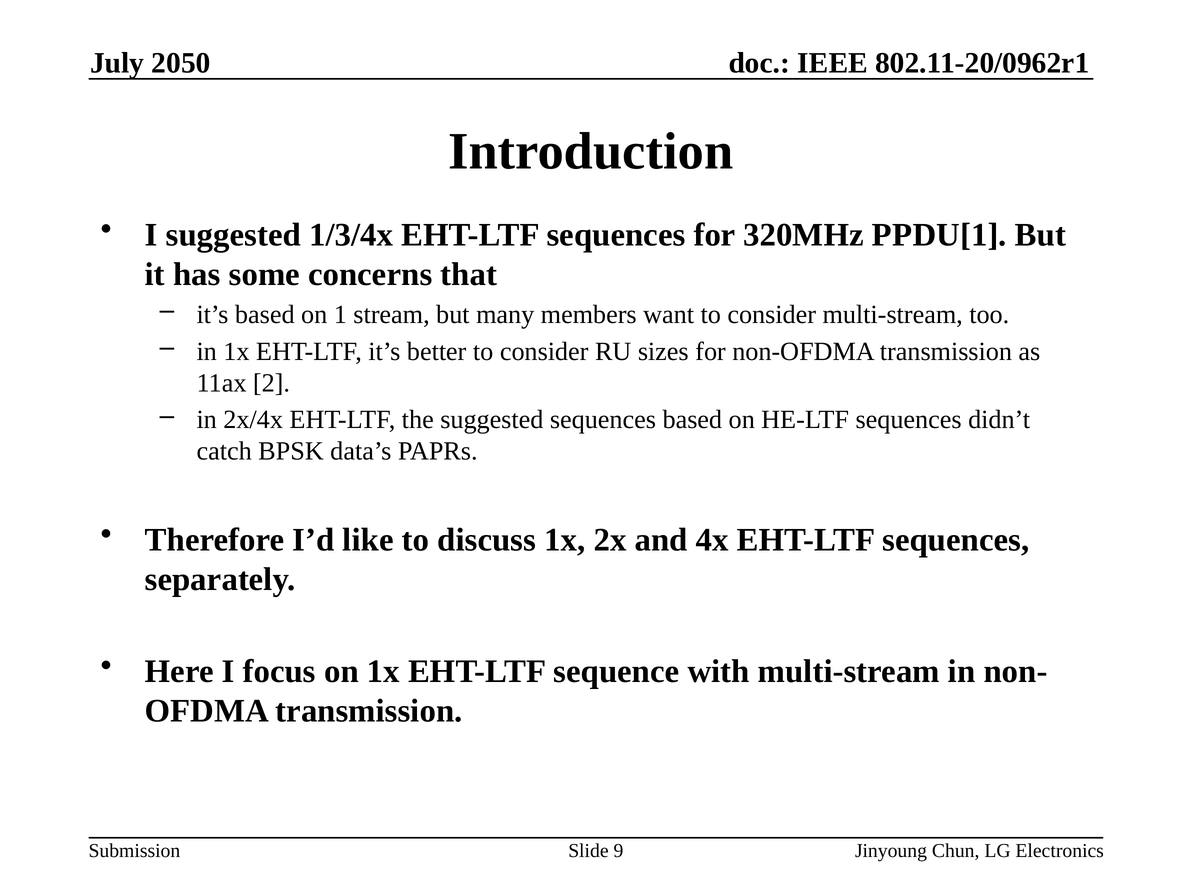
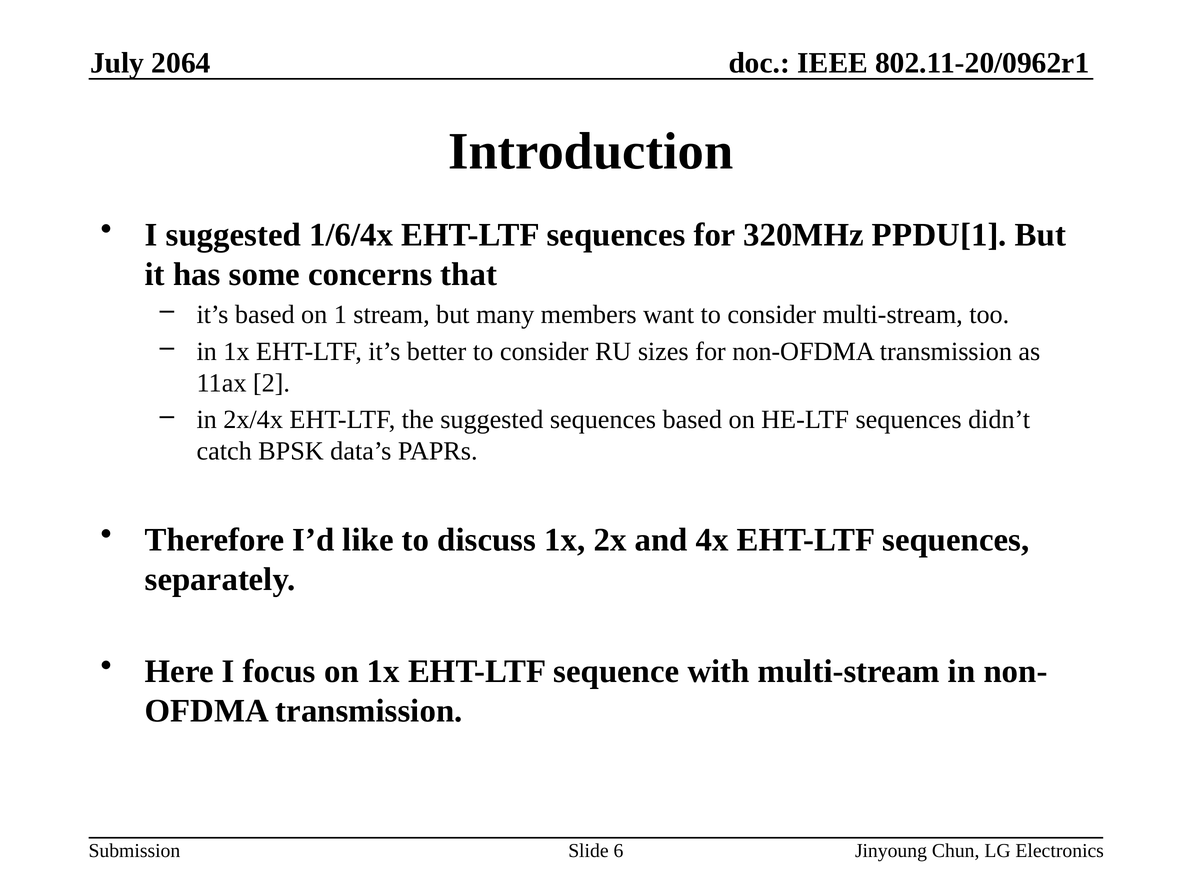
2050: 2050 -> 2064
1/3/4x: 1/3/4x -> 1/6/4x
9: 9 -> 6
